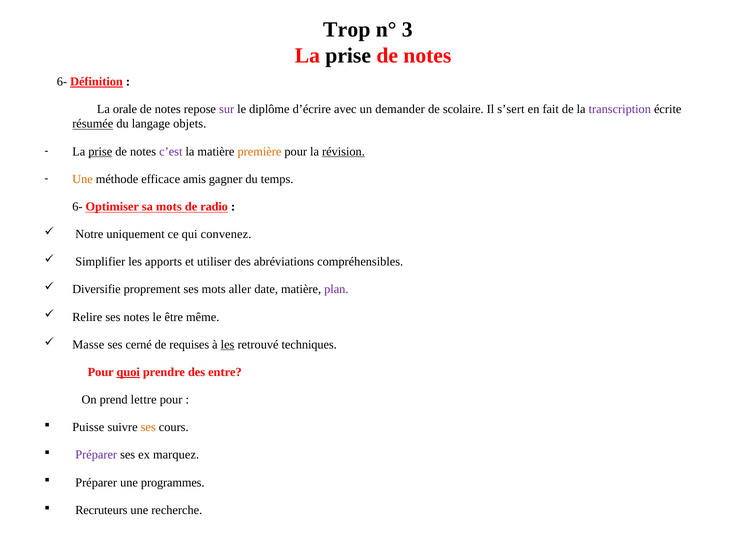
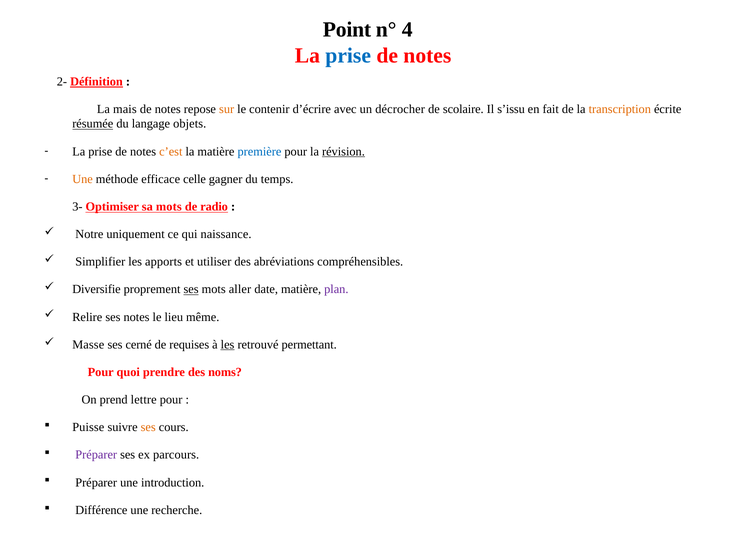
Trop: Trop -> Point
3: 3 -> 4
prise at (348, 56) colour: black -> blue
6- at (62, 81): 6- -> 2-
orale: orale -> mais
sur colour: purple -> orange
diplôme: diplôme -> contenir
demander: demander -> décrocher
s’sert: s’sert -> s’issu
transcription colour: purple -> orange
prise at (100, 151) underline: present -> none
c’est colour: purple -> orange
première colour: orange -> blue
amis: amis -> celle
6- at (77, 207): 6- -> 3-
convenez: convenez -> naissance
ses at (191, 289) underline: none -> present
être: être -> lieu
techniques: techniques -> permettant
quoi underline: present -> none
entre: entre -> noms
marquez: marquez -> parcours
programmes: programmes -> introduction
Recruteurs: Recruteurs -> Différence
